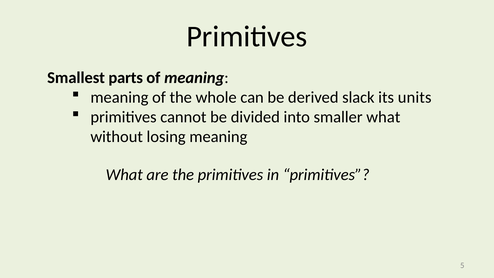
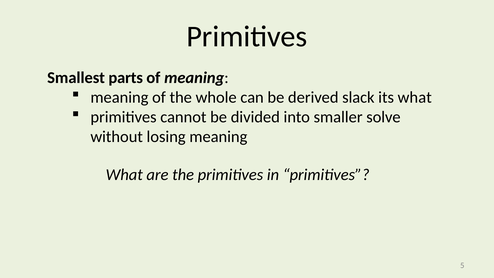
its units: units -> what
smaller what: what -> solve
